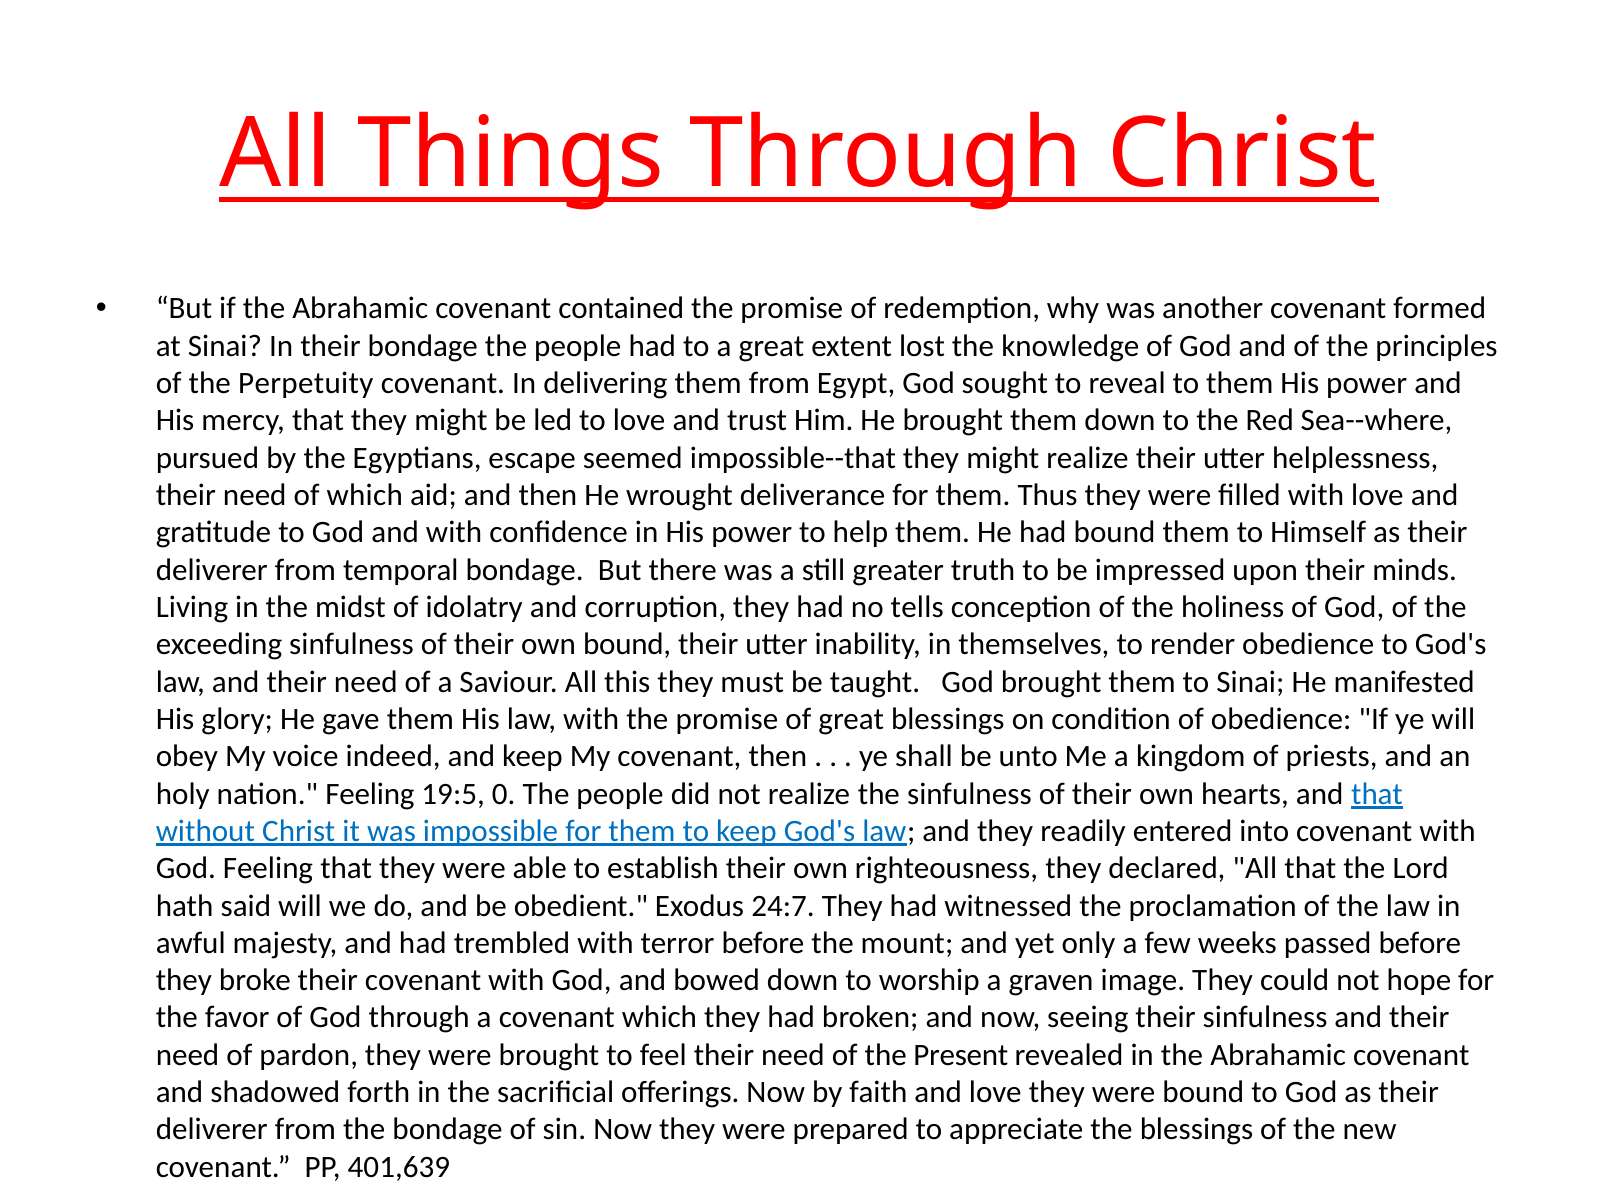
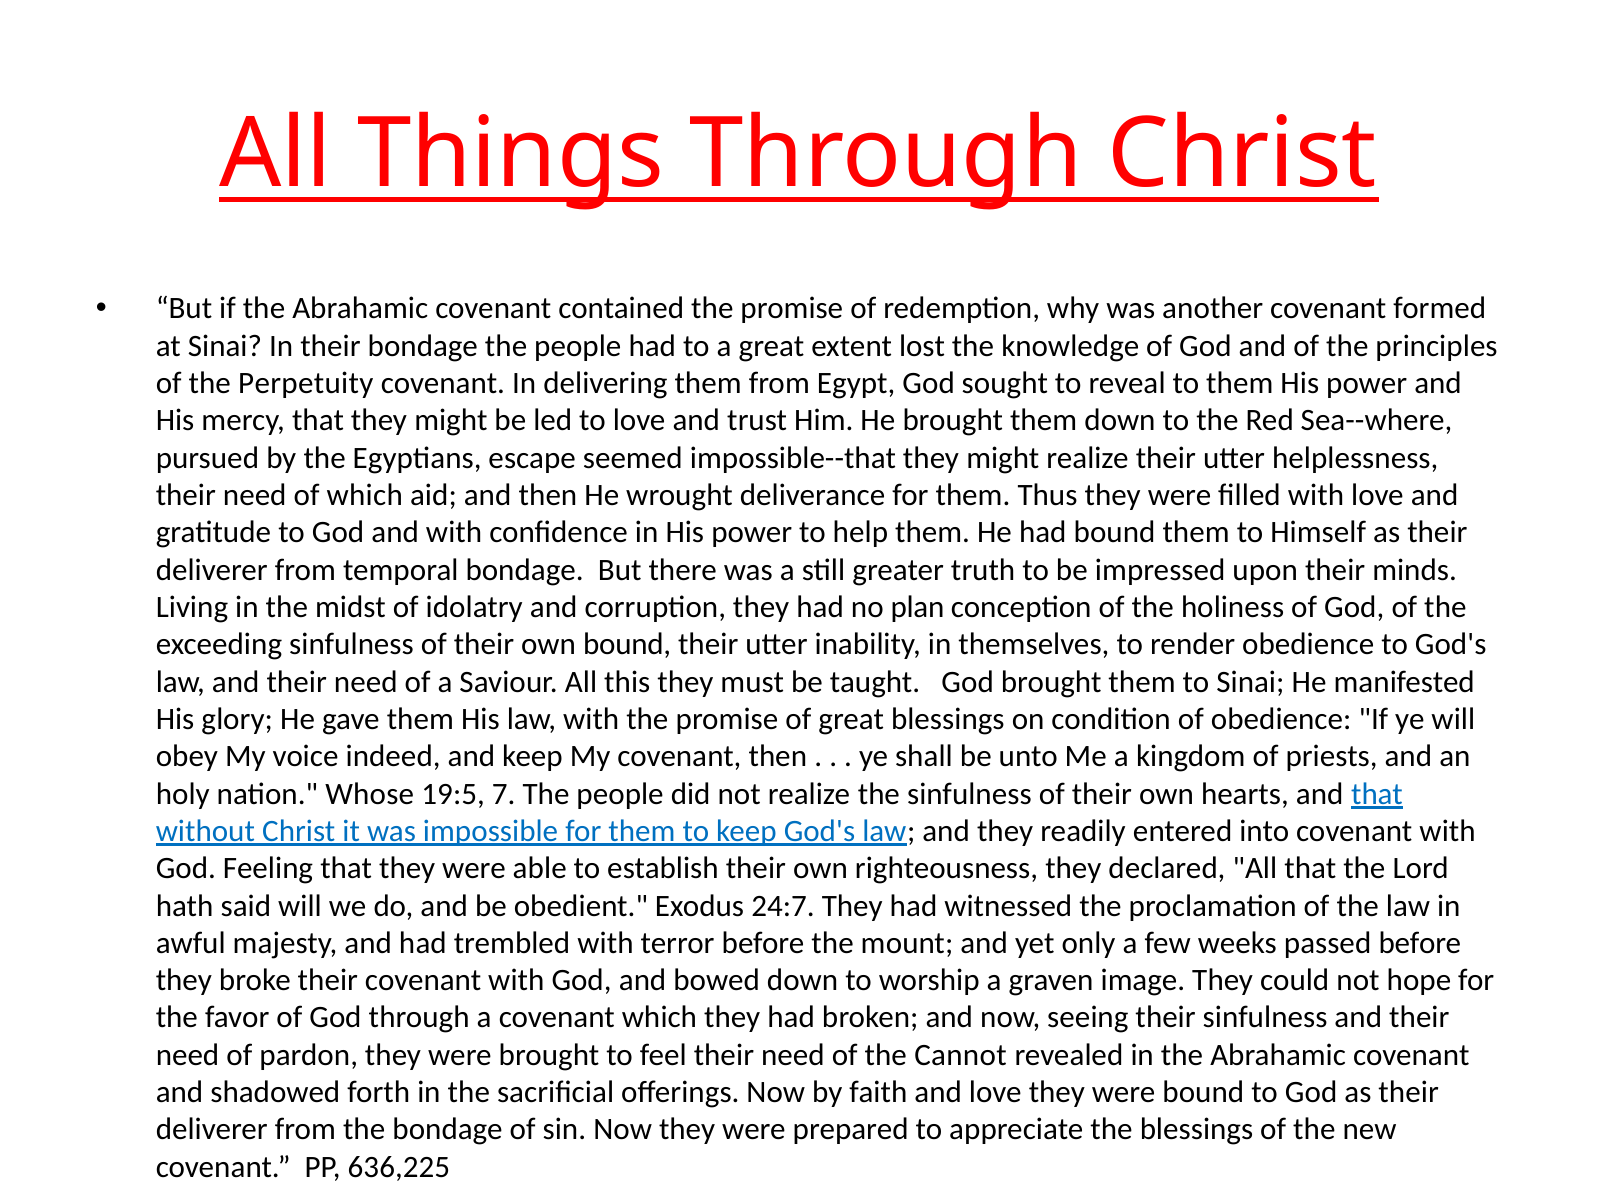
tells: tells -> plan
nation Feeling: Feeling -> Whose
0: 0 -> 7
Present: Present -> Cannot
401,639: 401,639 -> 636,225
